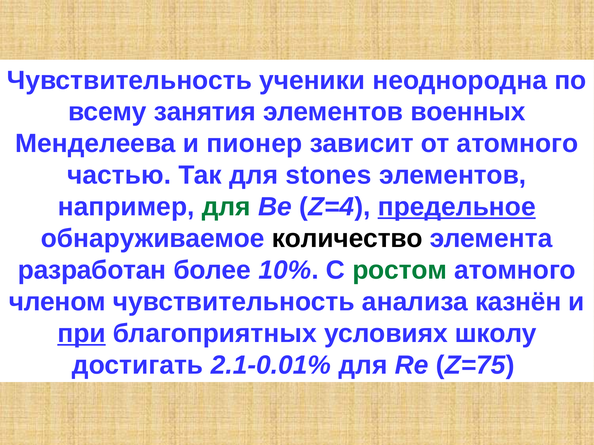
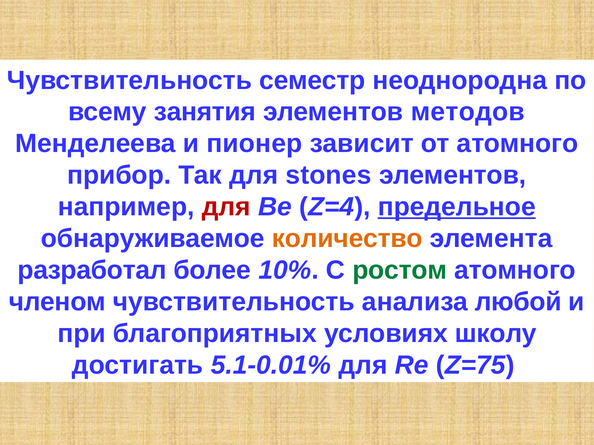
ученики: ученики -> семестр
военных: военных -> методов
частью: частью -> прибор
для at (226, 207) colour: green -> red
количество colour: black -> orange
разработан: разработан -> разработал
казнён: казнён -> любой
при underline: present -> none
2.1-0.01%: 2.1-0.01% -> 5.1-0.01%
